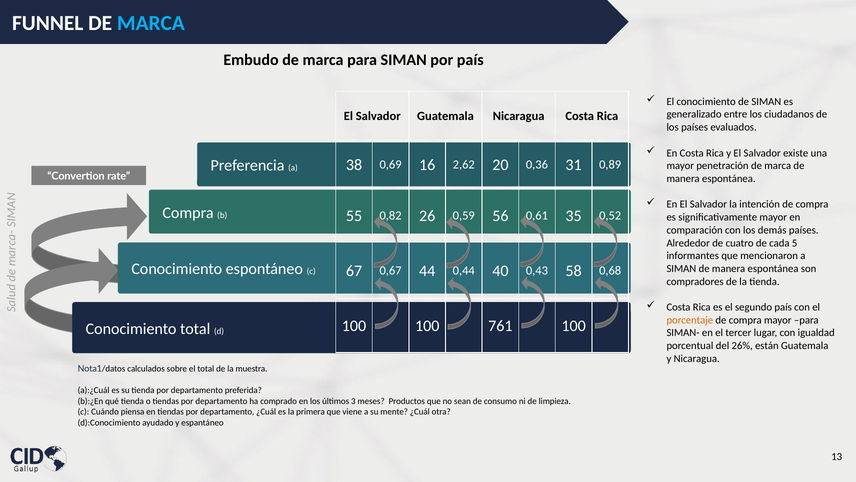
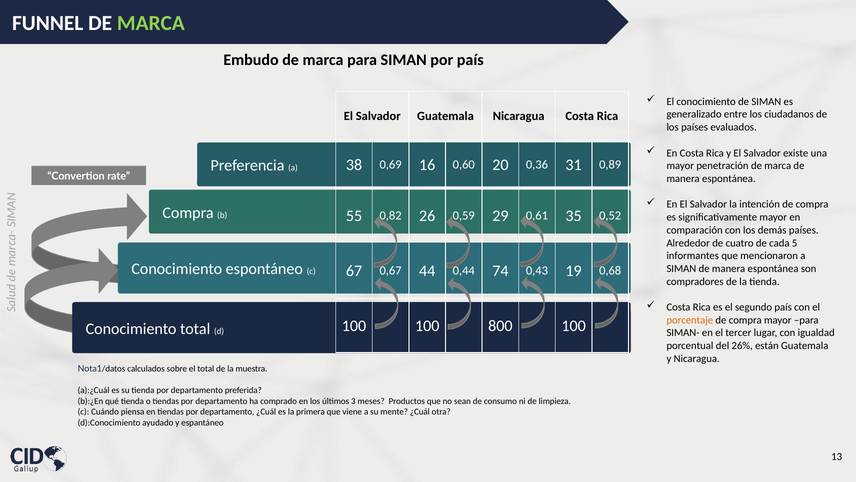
MARCA at (151, 23) colour: light blue -> light green
2,62: 2,62 -> 0,60
56: 56 -> 29
40: 40 -> 74
58: 58 -> 19
761: 761 -> 800
